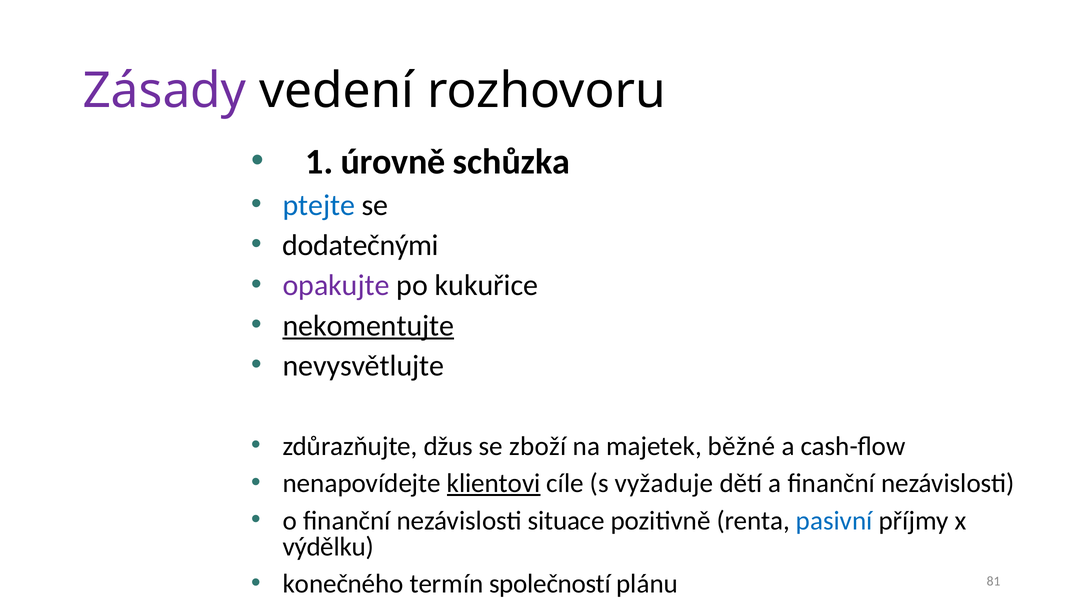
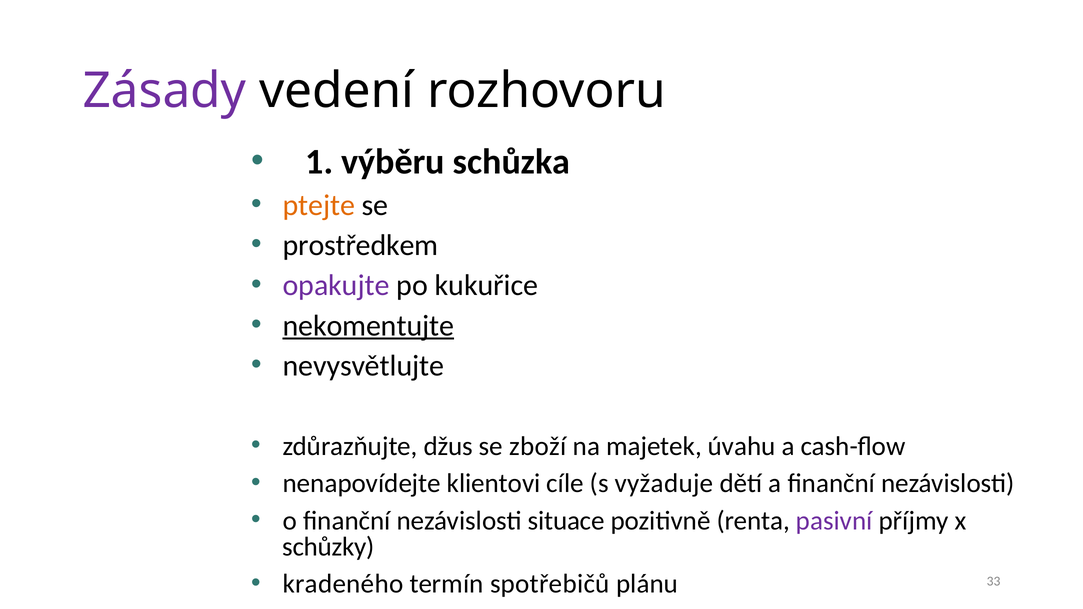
úrovně: úrovně -> výběru
ptejte colour: blue -> orange
dodatečnými: dodatečnými -> prostředkem
běžné: běžné -> úvahu
klientovi underline: present -> none
pasivní colour: blue -> purple
výdělku: výdělku -> schůzky
konečného: konečného -> kradeného
společností: společností -> spotřebičů
81: 81 -> 33
